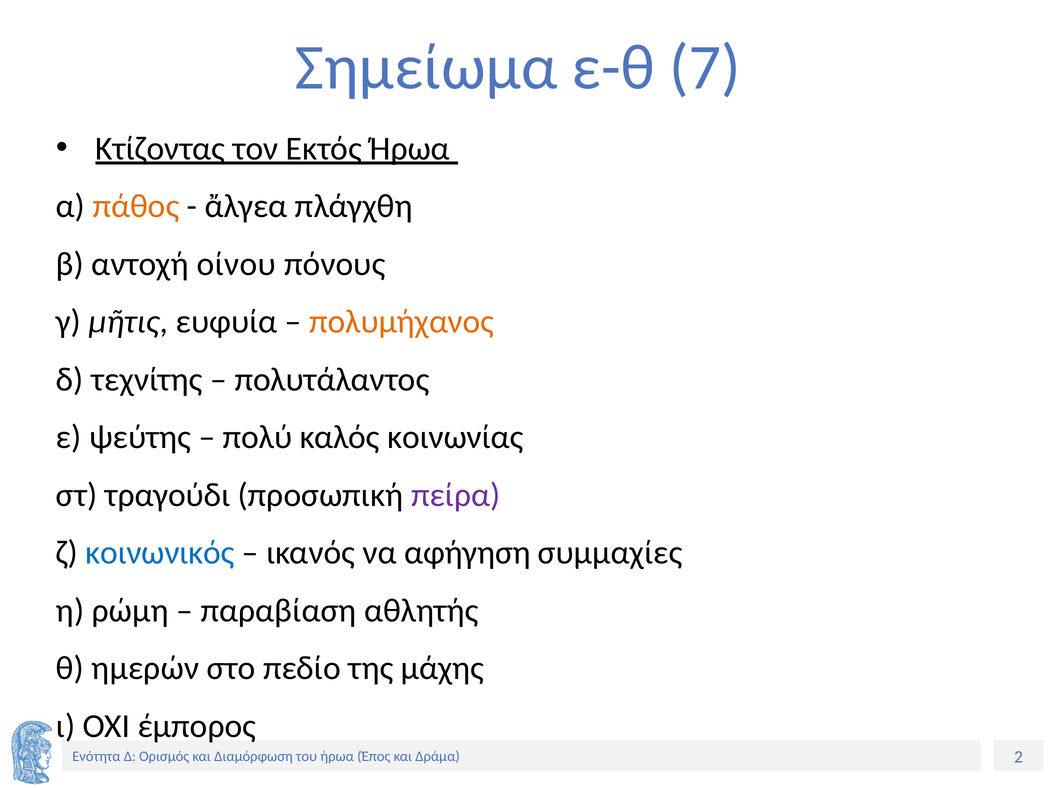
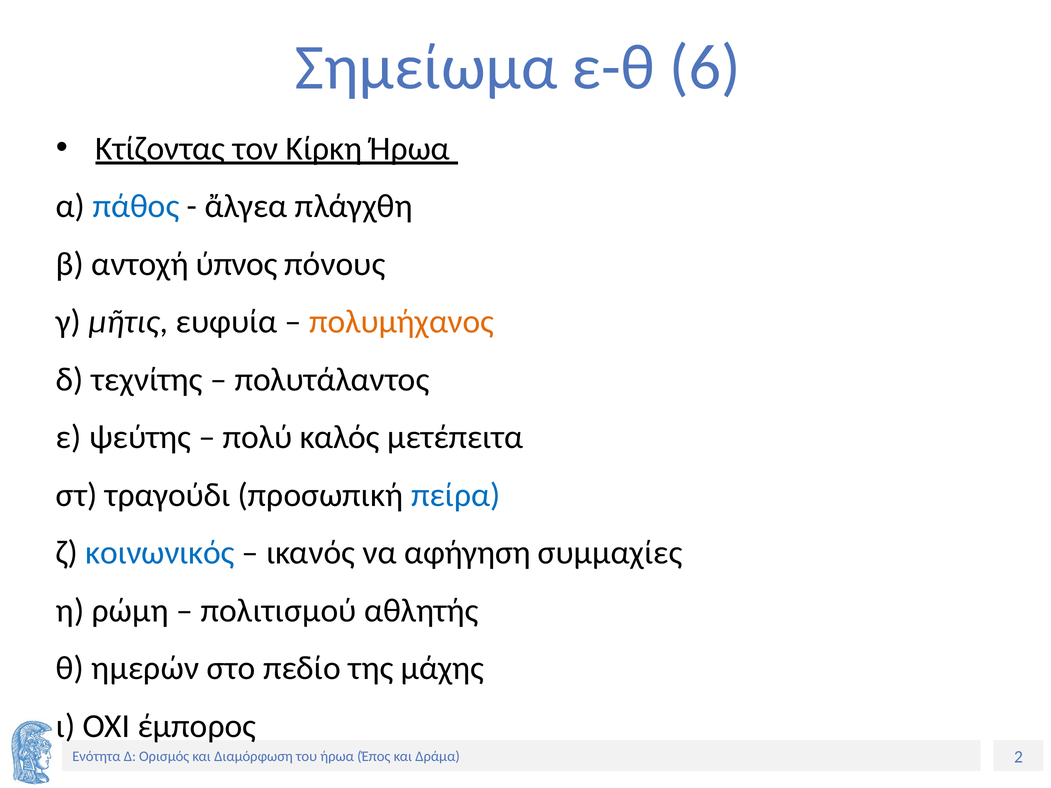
7: 7 -> 6
Εκτός: Εκτός -> Κίρκη
πάθος colour: orange -> blue
οίνου: οίνου -> ύπνος
κοινωνίας: κοινωνίας -> μετέπειτα
πείρα colour: purple -> blue
παραβίαση: παραβίαση -> πολιτισμού
